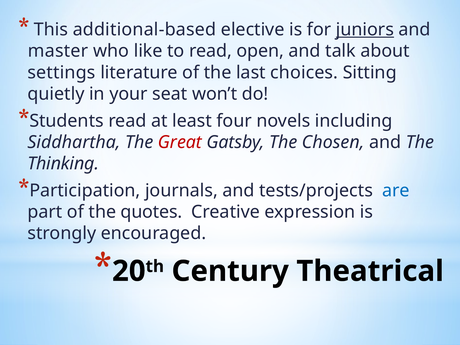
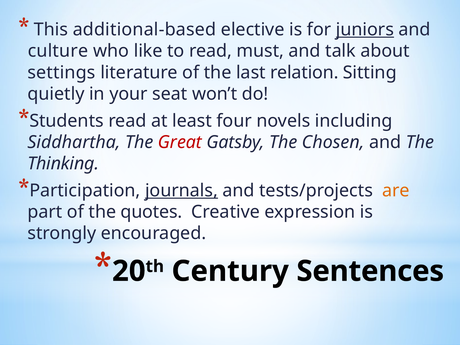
master: master -> culture
open: open -> must
choices: choices -> relation
journals underline: none -> present
are colour: blue -> orange
Theatrical: Theatrical -> Sentences
